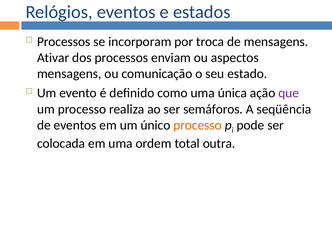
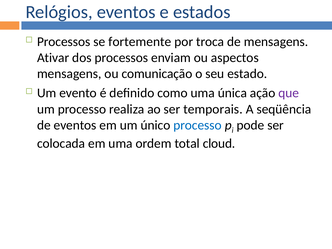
incorporam: incorporam -> fortemente
semáforos: semáforos -> temporais
processo at (197, 125) colour: orange -> blue
outra: outra -> cloud
